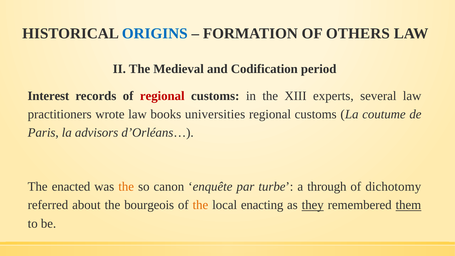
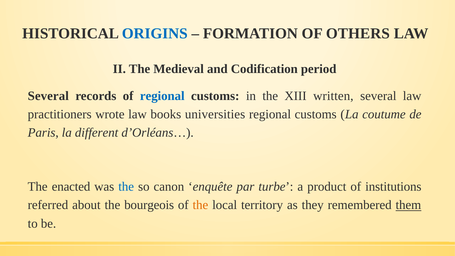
Interest at (48, 96): Interest -> Several
regional at (162, 96) colour: red -> blue
experts: experts -> written
advisors: advisors -> different
the at (126, 187) colour: orange -> blue
through: through -> product
dichotomy: dichotomy -> institutions
enacting: enacting -> territory
they underline: present -> none
